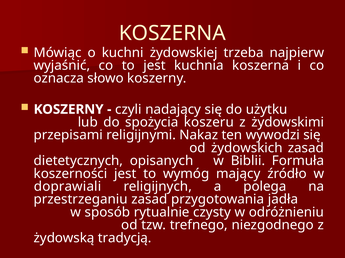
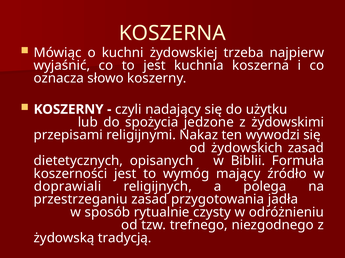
koszeru: koszeru -> jedzone
